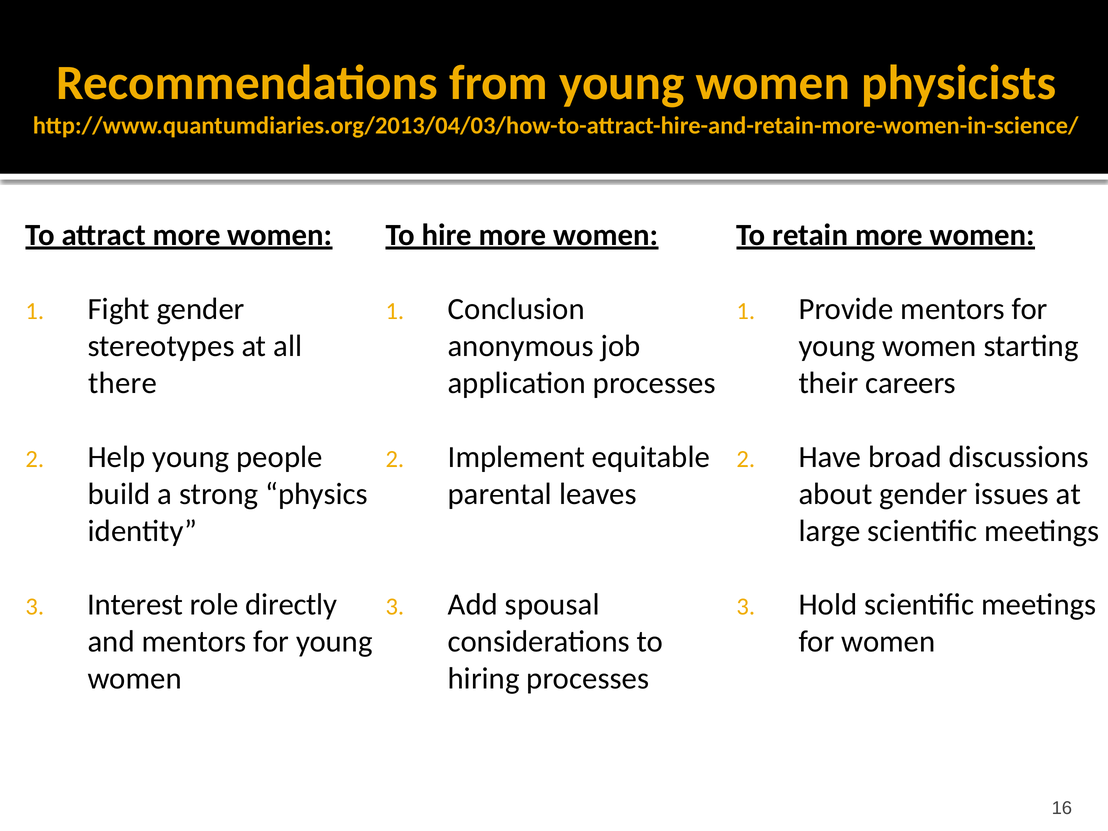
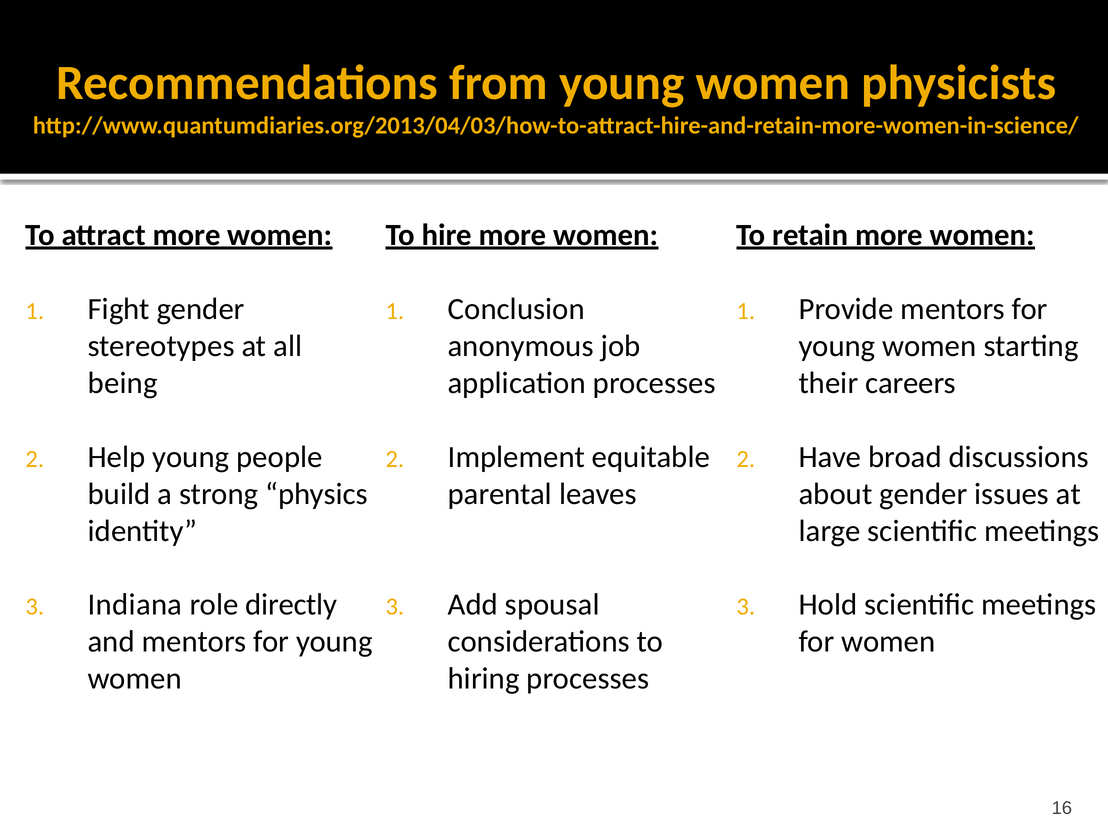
there: there -> being
Interest: Interest -> Indiana
